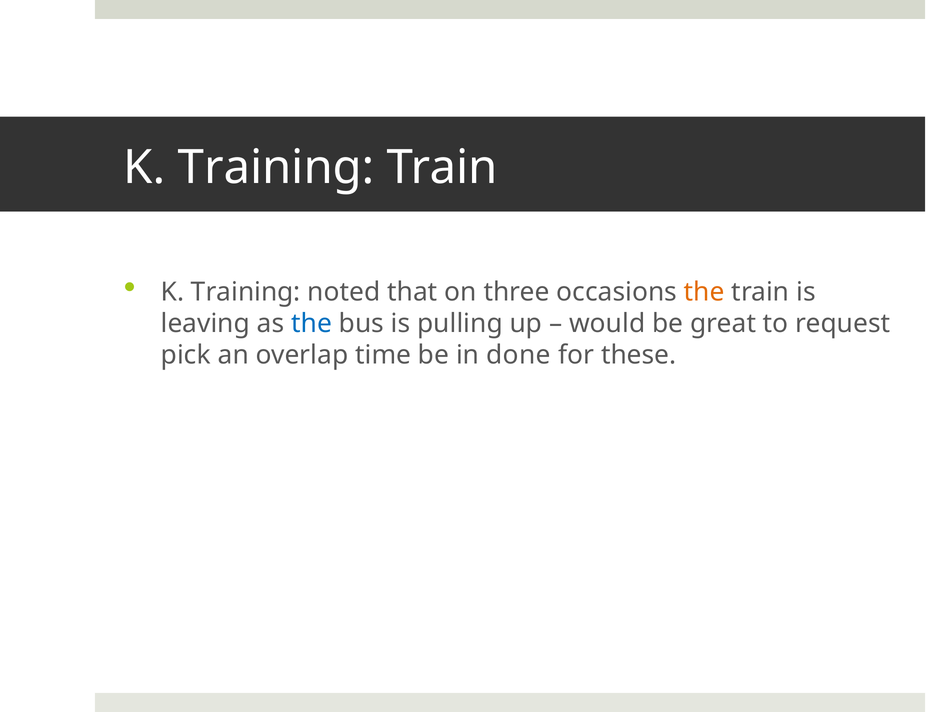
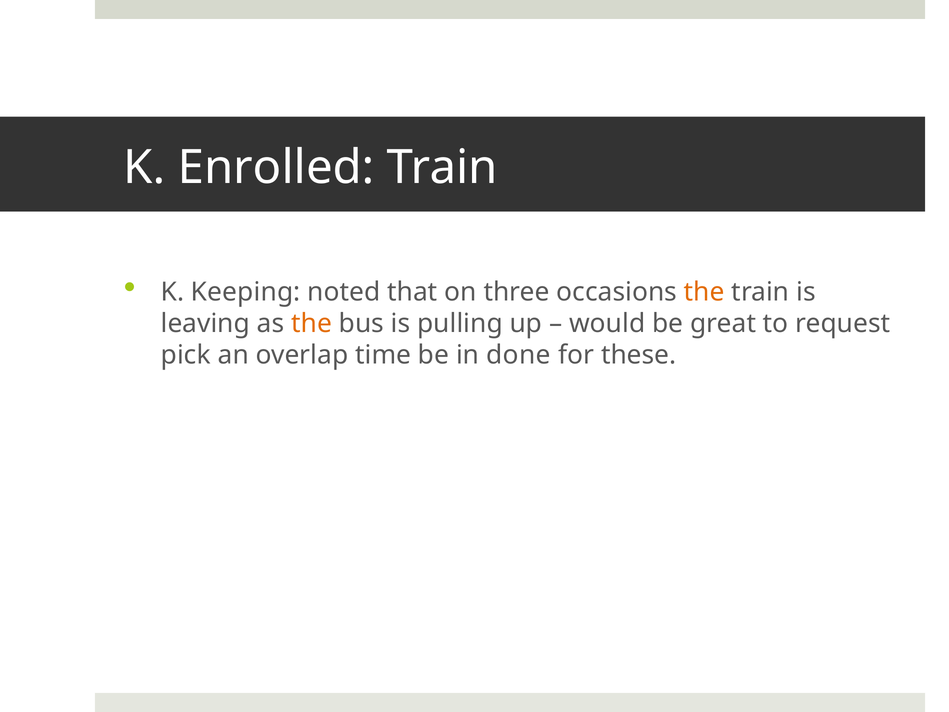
Training at (276, 167): Training -> Enrolled
Training at (246, 292): Training -> Keeping
the at (312, 323) colour: blue -> orange
